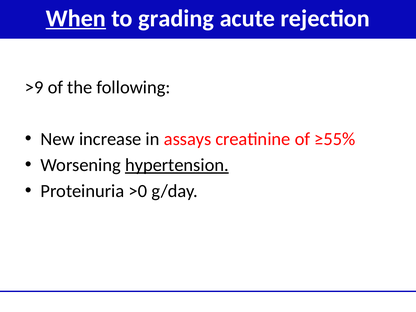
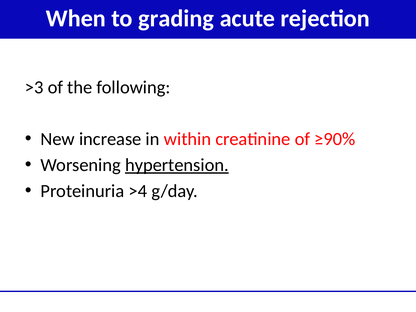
When underline: present -> none
>9: >9 -> >3
assays: assays -> within
≥55%: ≥55% -> ≥90%
>0: >0 -> >4
